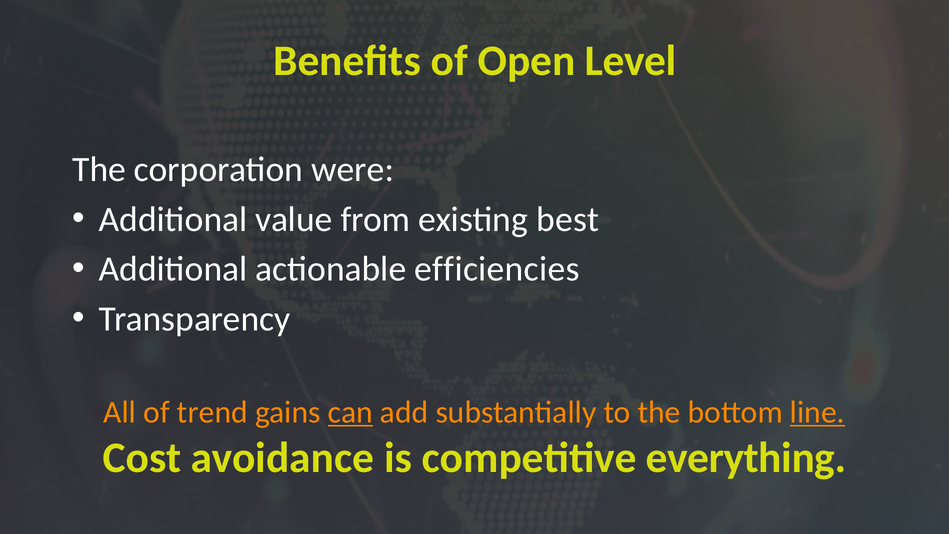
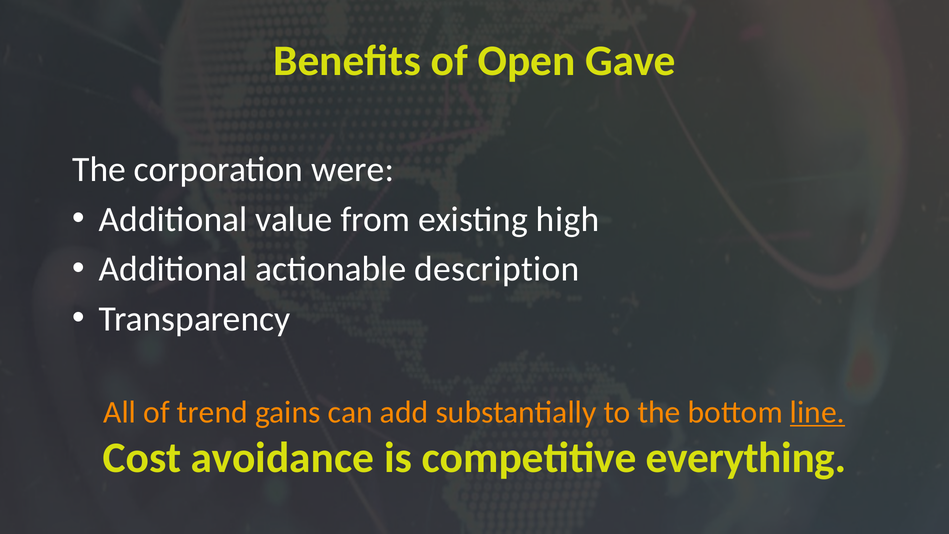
Level: Level -> Gave
best: best -> high
efficiencies: efficiencies -> description
can underline: present -> none
